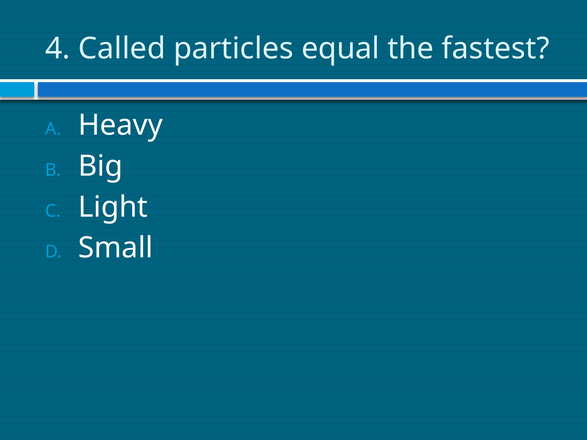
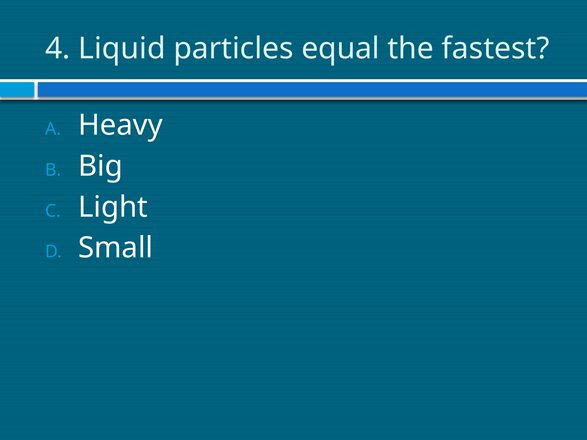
Called: Called -> Liquid
